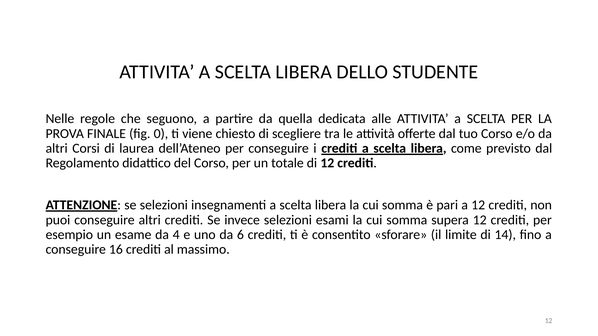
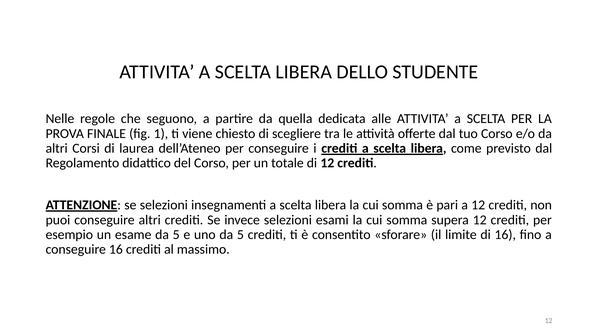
0: 0 -> 1
esame da 4: 4 -> 5
uno da 6: 6 -> 5
di 14: 14 -> 16
